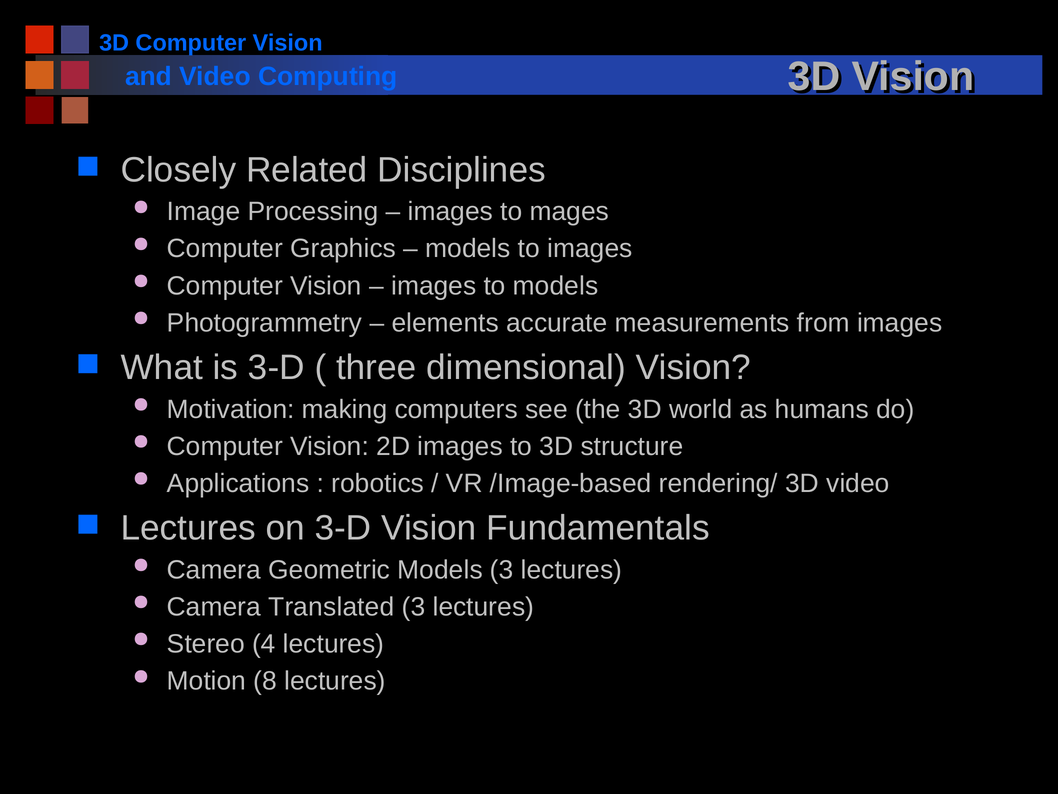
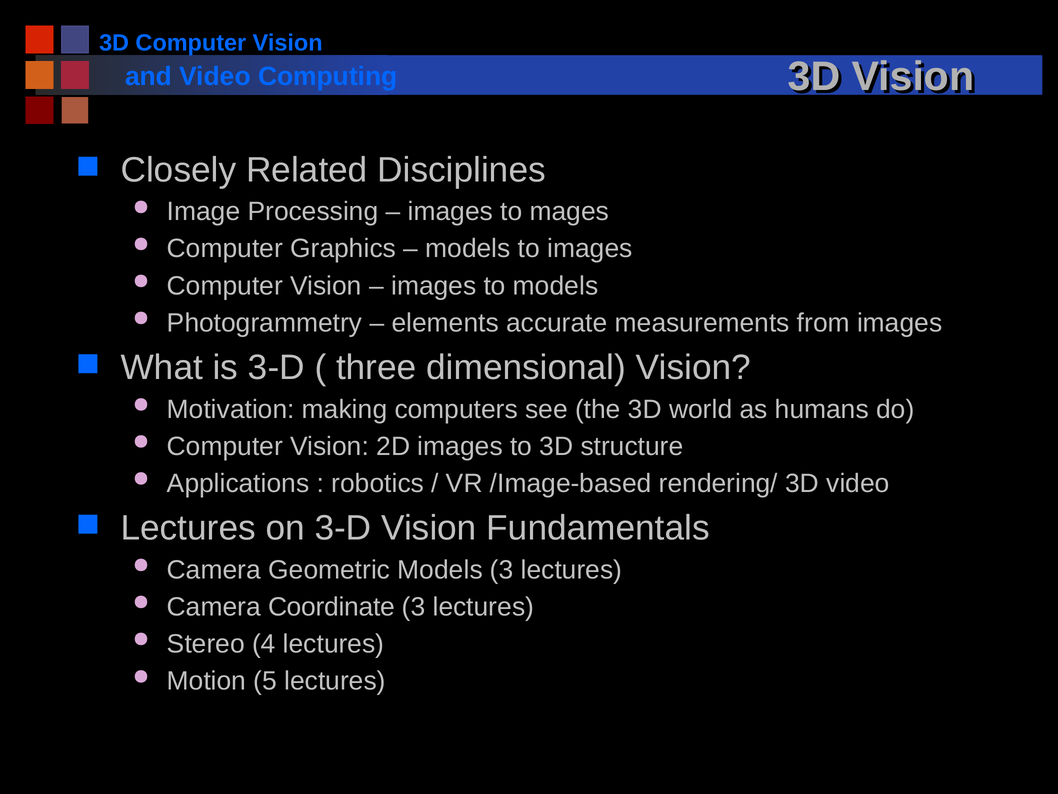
Translated: Translated -> Coordinate
8: 8 -> 5
